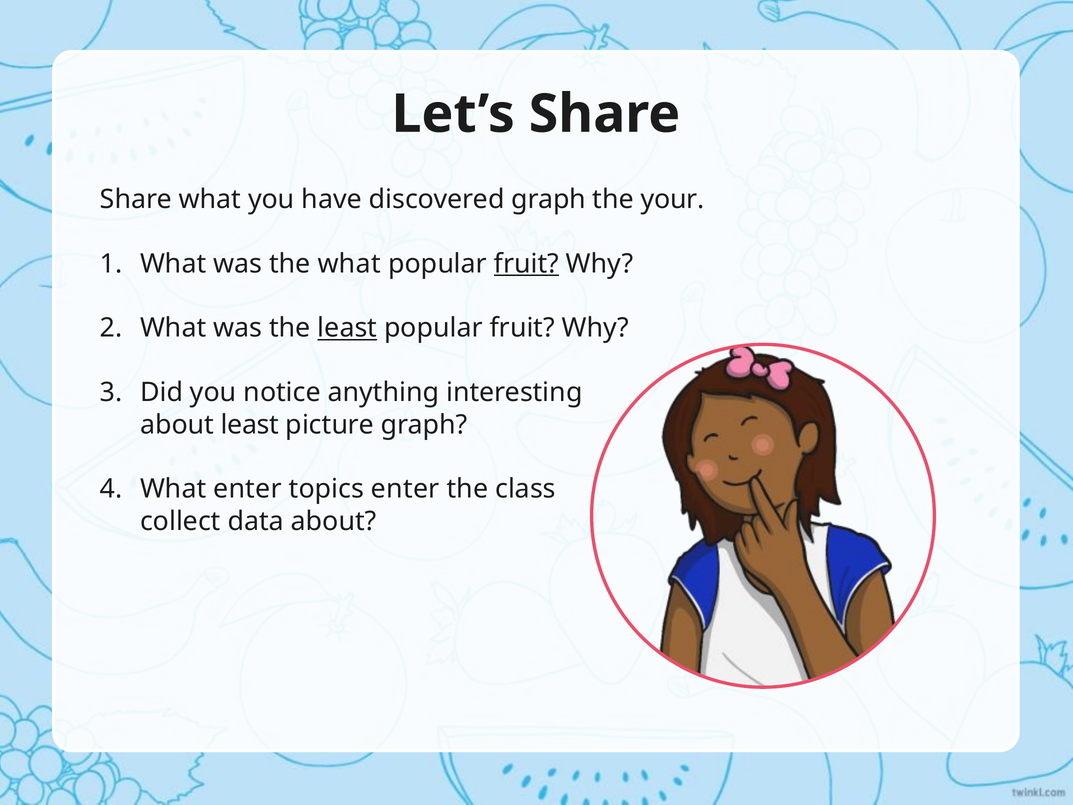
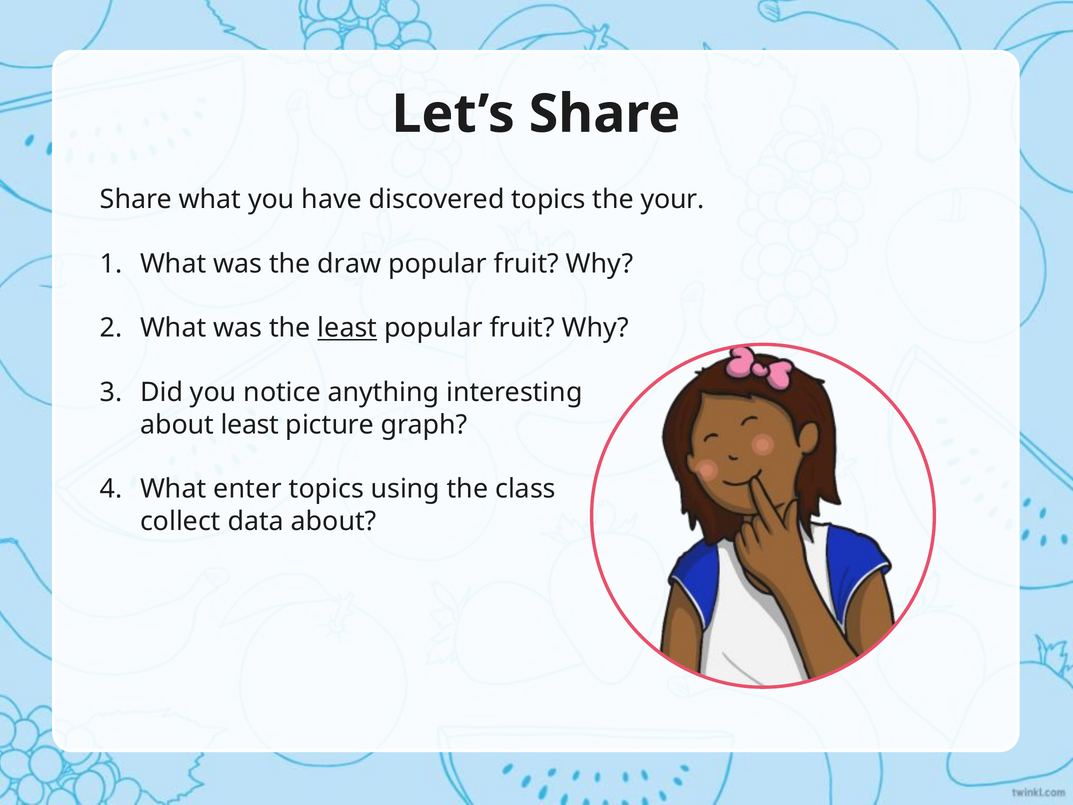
discovered graph: graph -> topics
the what: what -> draw
fruit at (527, 264) underline: present -> none
topics enter: enter -> using
